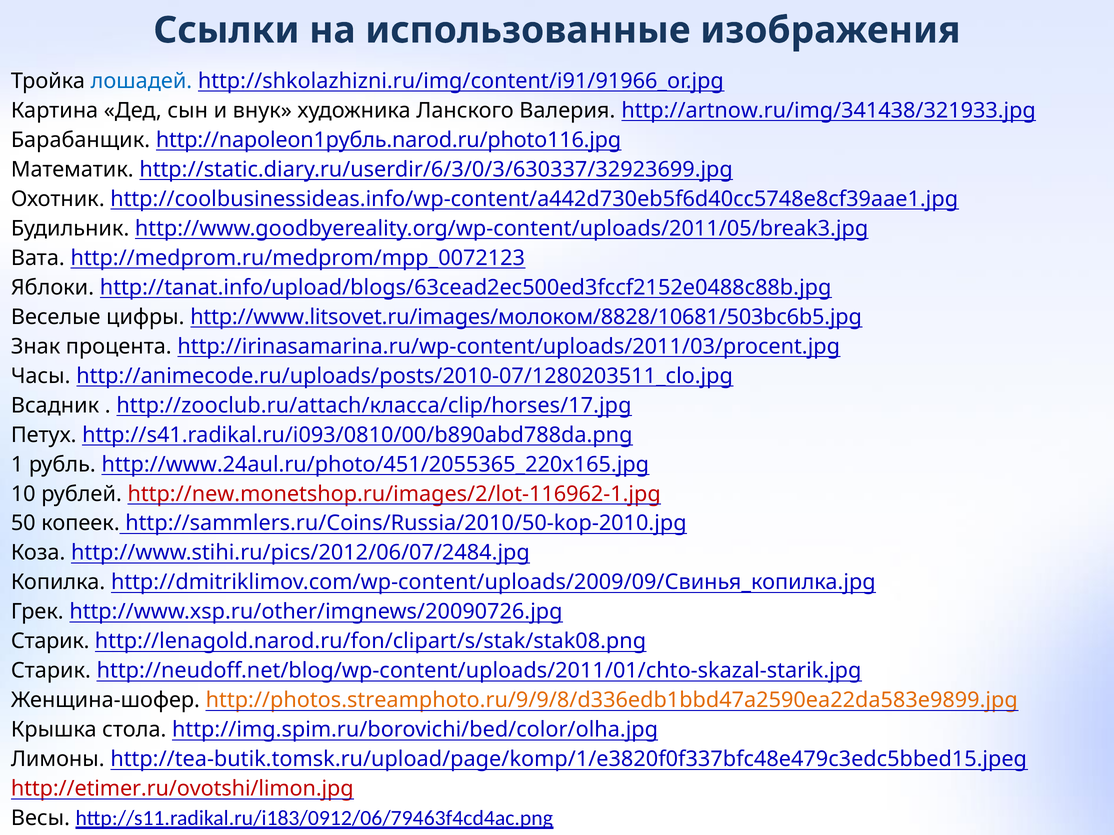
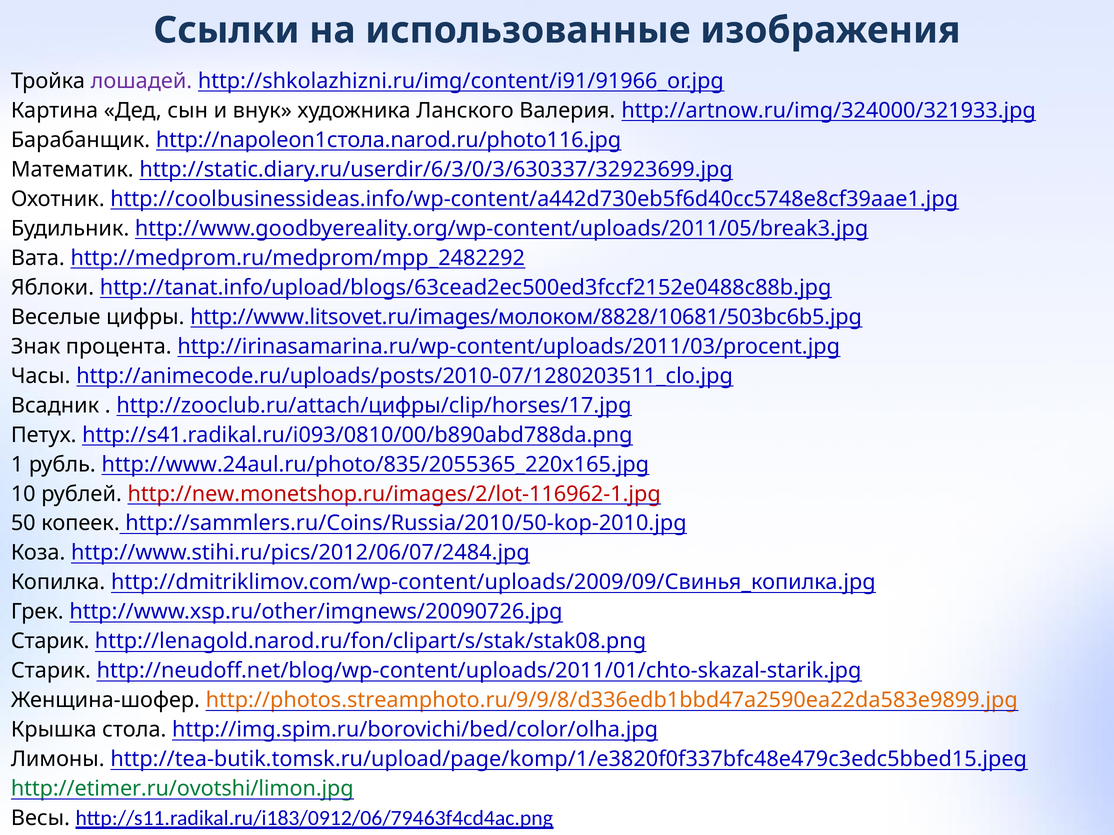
лошадей colour: blue -> purple
http://artnow.ru/img/341438/321933.jpg: http://artnow.ru/img/341438/321933.jpg -> http://artnow.ru/img/324000/321933.jpg
http://napoleon1рубль.narod.ru/photo116.jpg: http://napoleon1рубль.narod.ru/photo116.jpg -> http://napoleon1стола.narod.ru/photo116.jpg
http://medprom.ru/medprom/mpp_0072123: http://medprom.ru/medprom/mpp_0072123 -> http://medprom.ru/medprom/mpp_2482292
http://zooclub.ru/attach/класса/clip/horses/17.jpg: http://zooclub.ru/attach/класса/clip/horses/17.jpg -> http://zooclub.ru/attach/цифры/clip/horses/17.jpg
http://www.24aul.ru/photo/451/2055365_220x165.jpg: http://www.24aul.ru/photo/451/2055365_220x165.jpg -> http://www.24aul.ru/photo/835/2055365_220x165.jpg
http://etimer.ru/ovotshi/limon.jpg colour: red -> green
